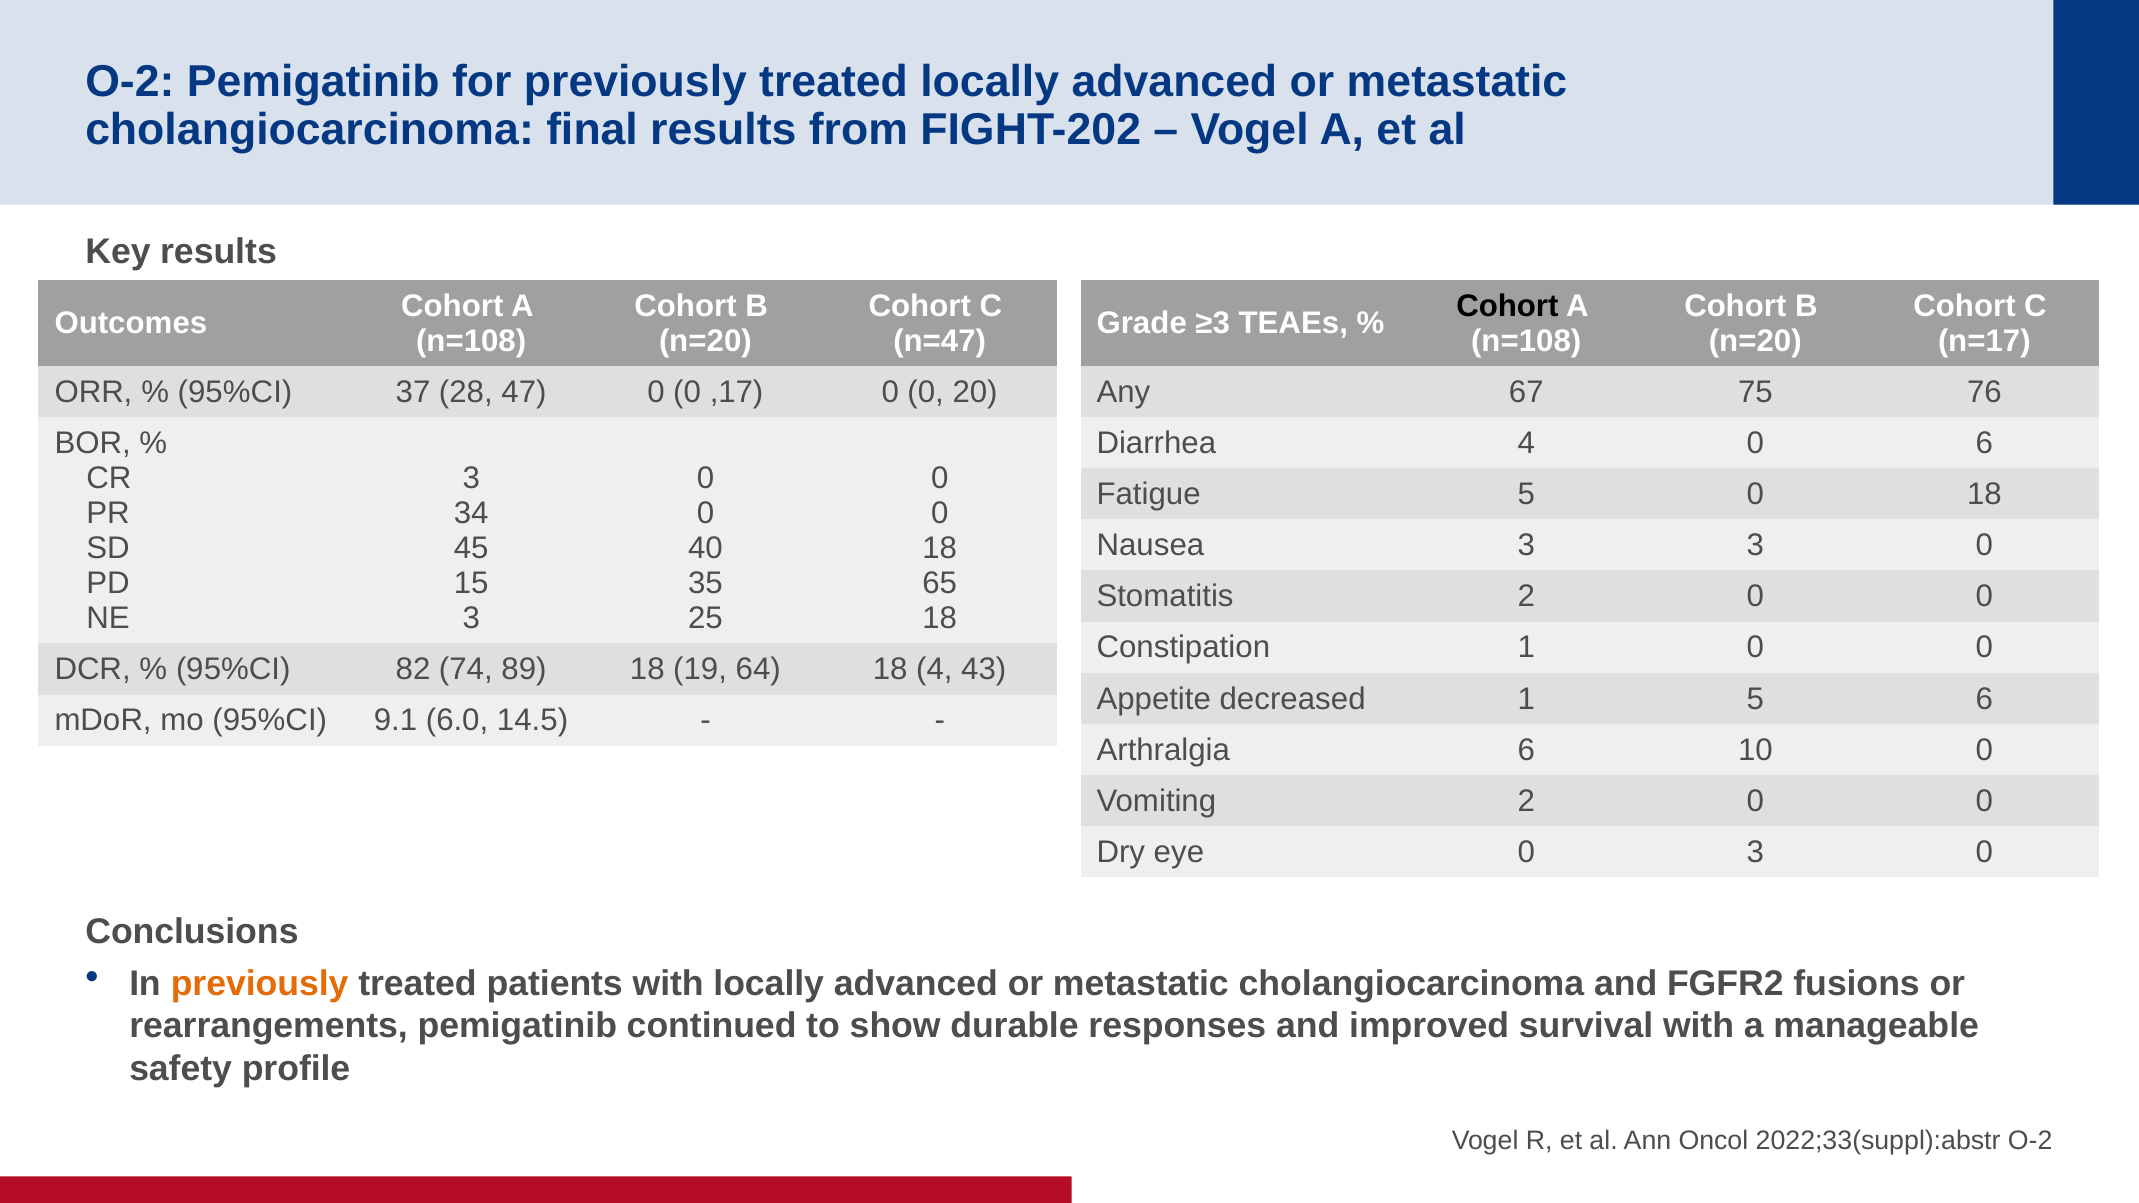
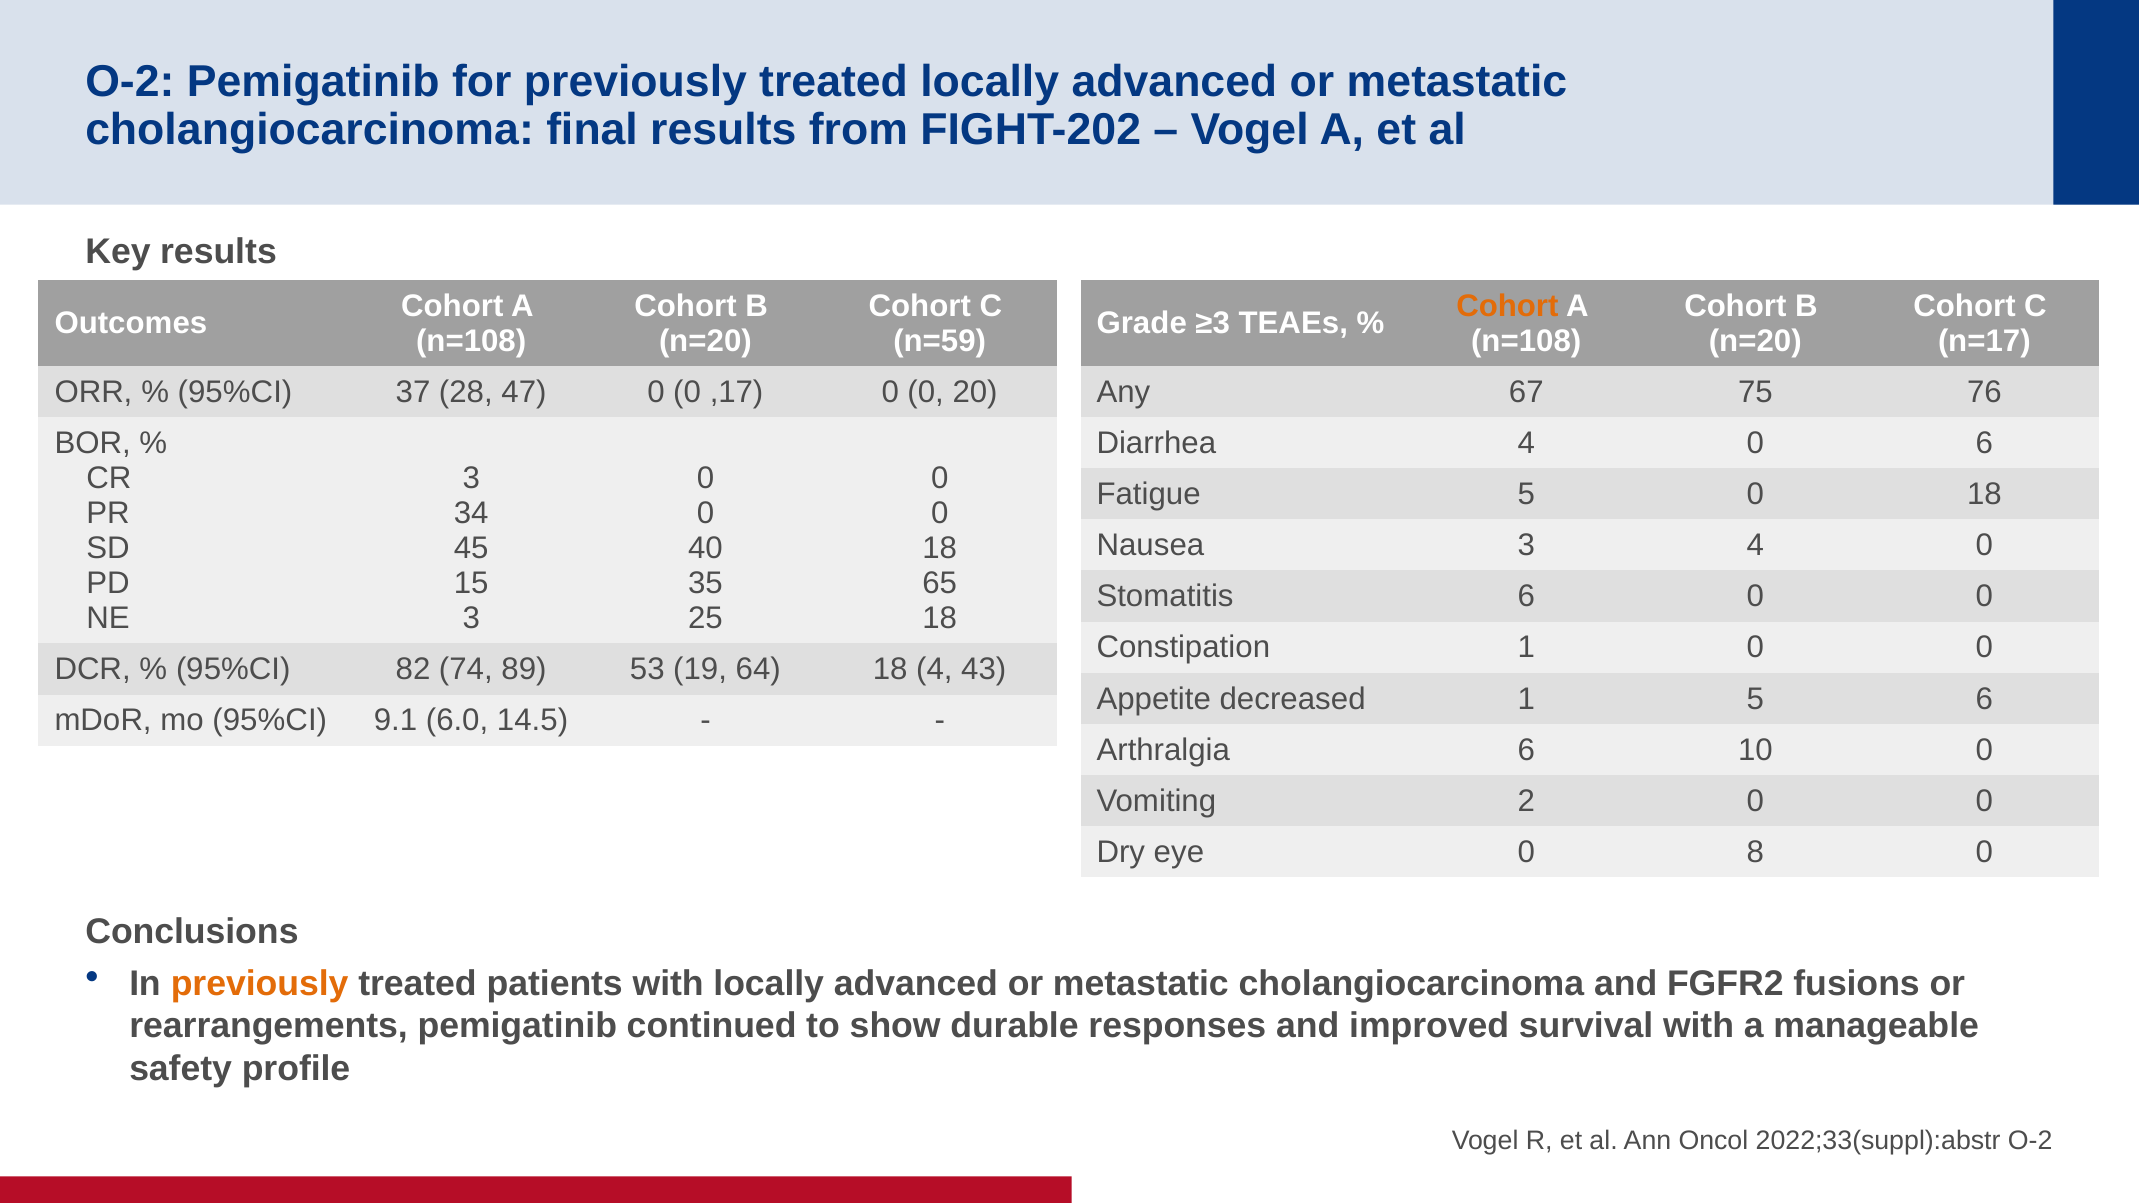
Cohort at (1507, 306) colour: black -> orange
n=47: n=47 -> n=59
3 3: 3 -> 4
Stomatitis 2: 2 -> 6
89 18: 18 -> 53
0 3: 3 -> 8
